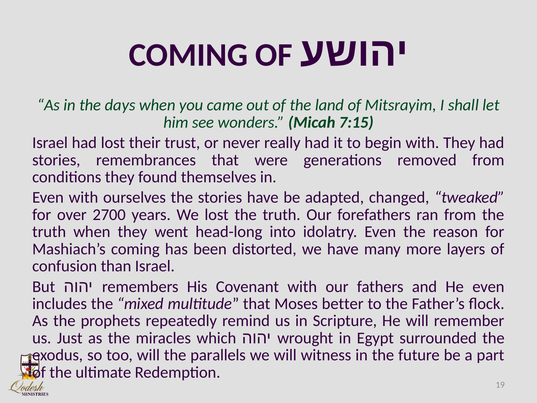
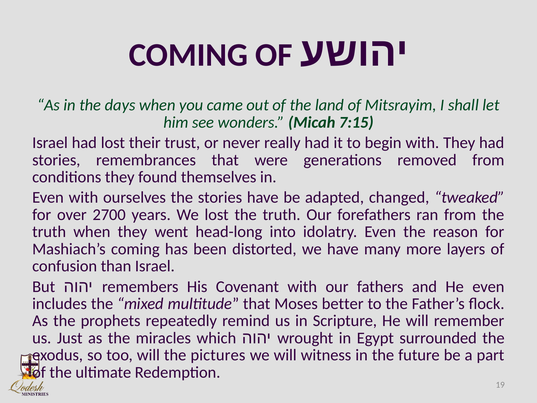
parallels: parallels -> pictures
